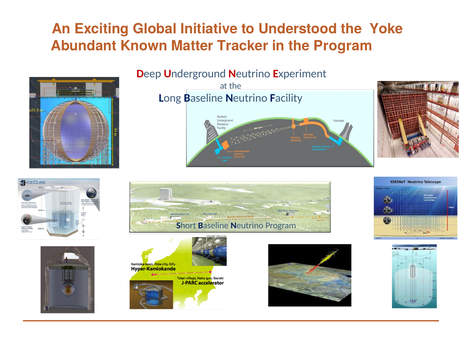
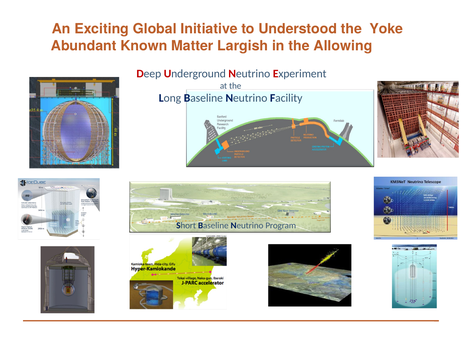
Tracker: Tracker -> Largish
the Program: Program -> Allowing
